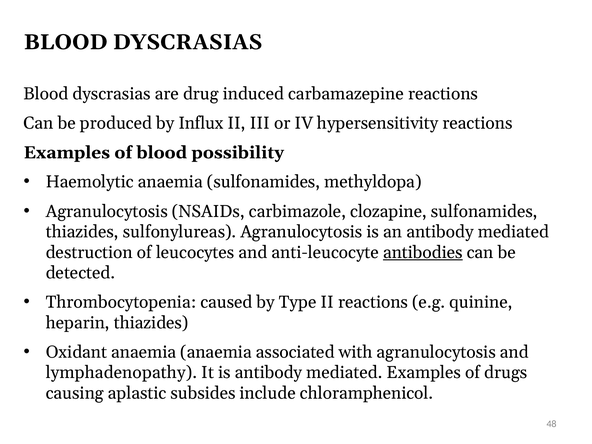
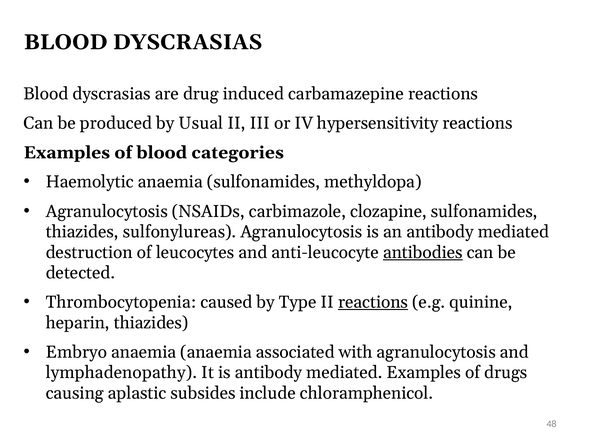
Influx: Influx -> Usual
possibility: possibility -> categories
reactions at (373, 302) underline: none -> present
Oxidant: Oxidant -> Embryo
